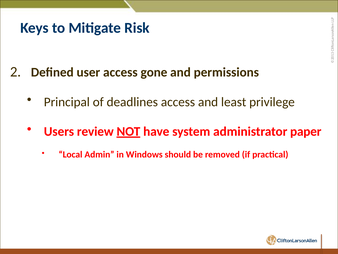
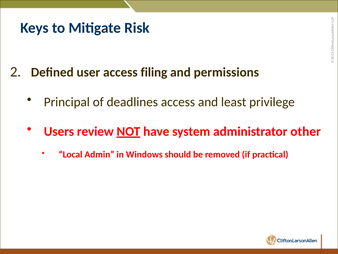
gone: gone -> filing
paper: paper -> other
